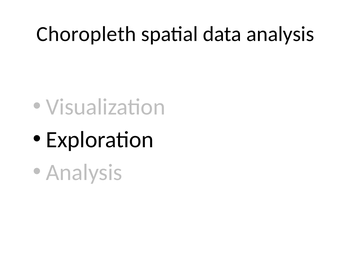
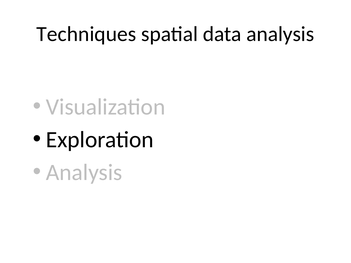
Choropleth: Choropleth -> Techniques
